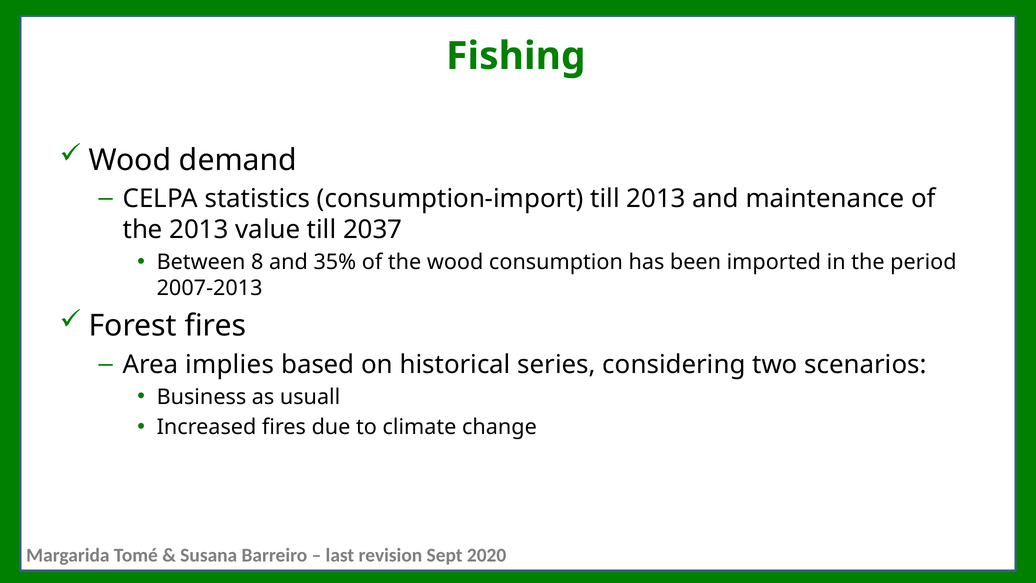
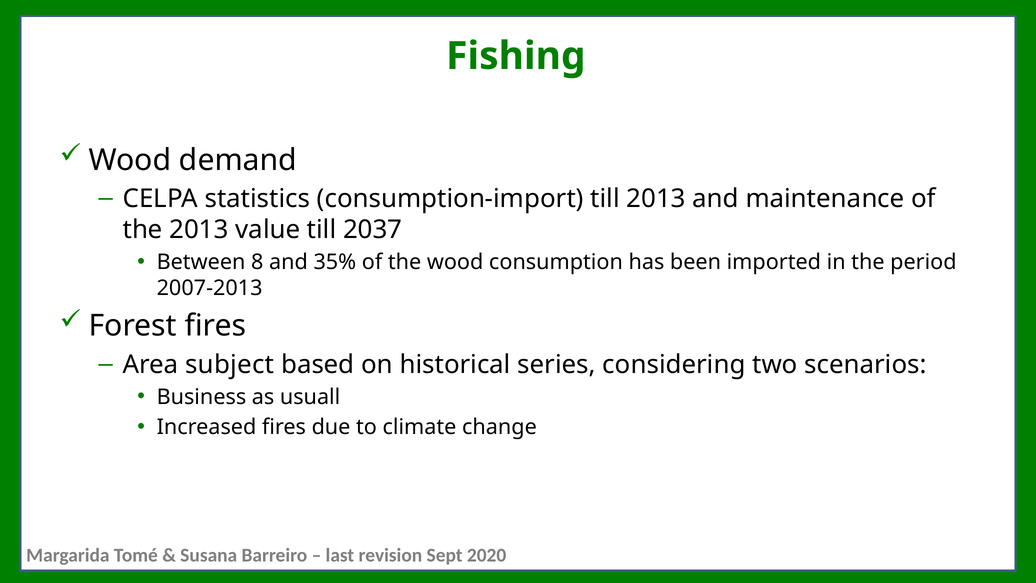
implies: implies -> subject
